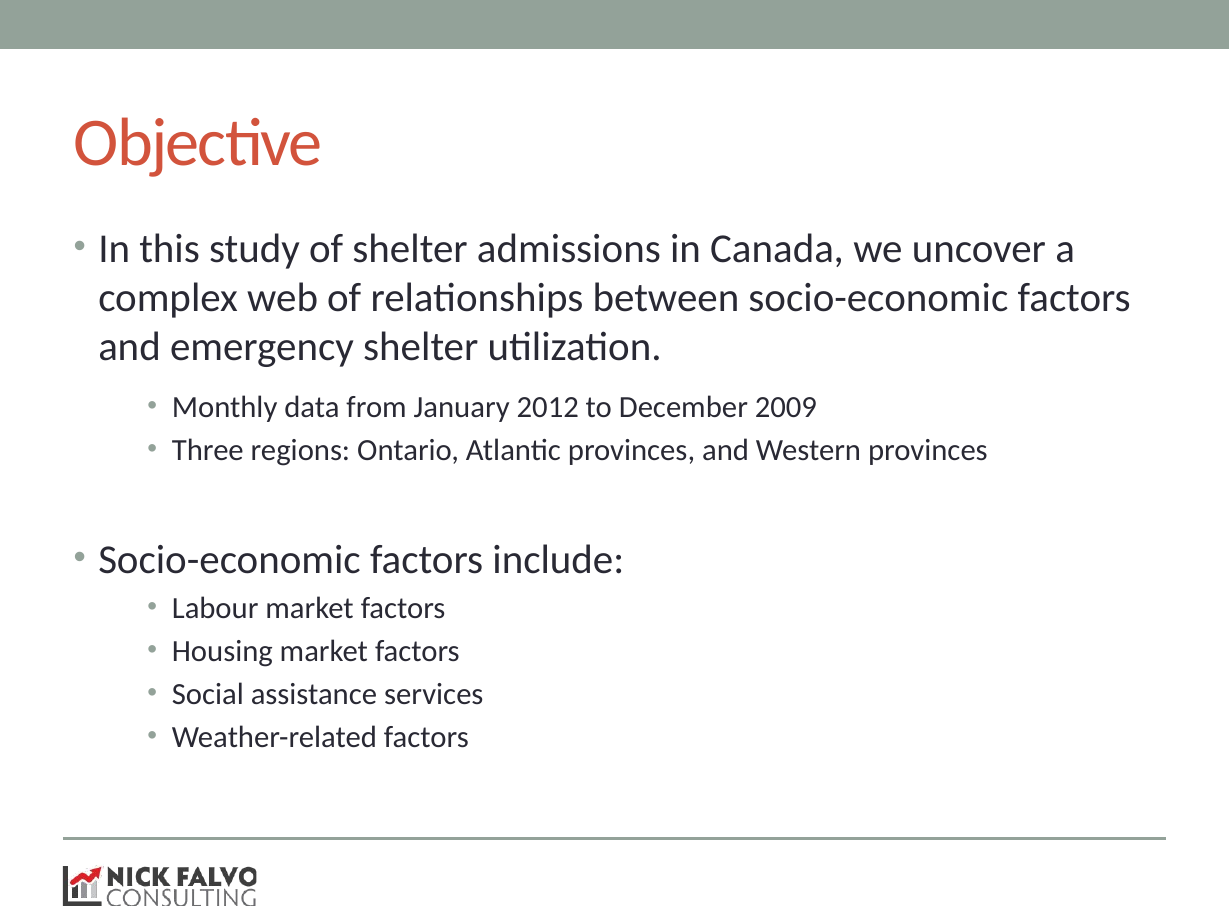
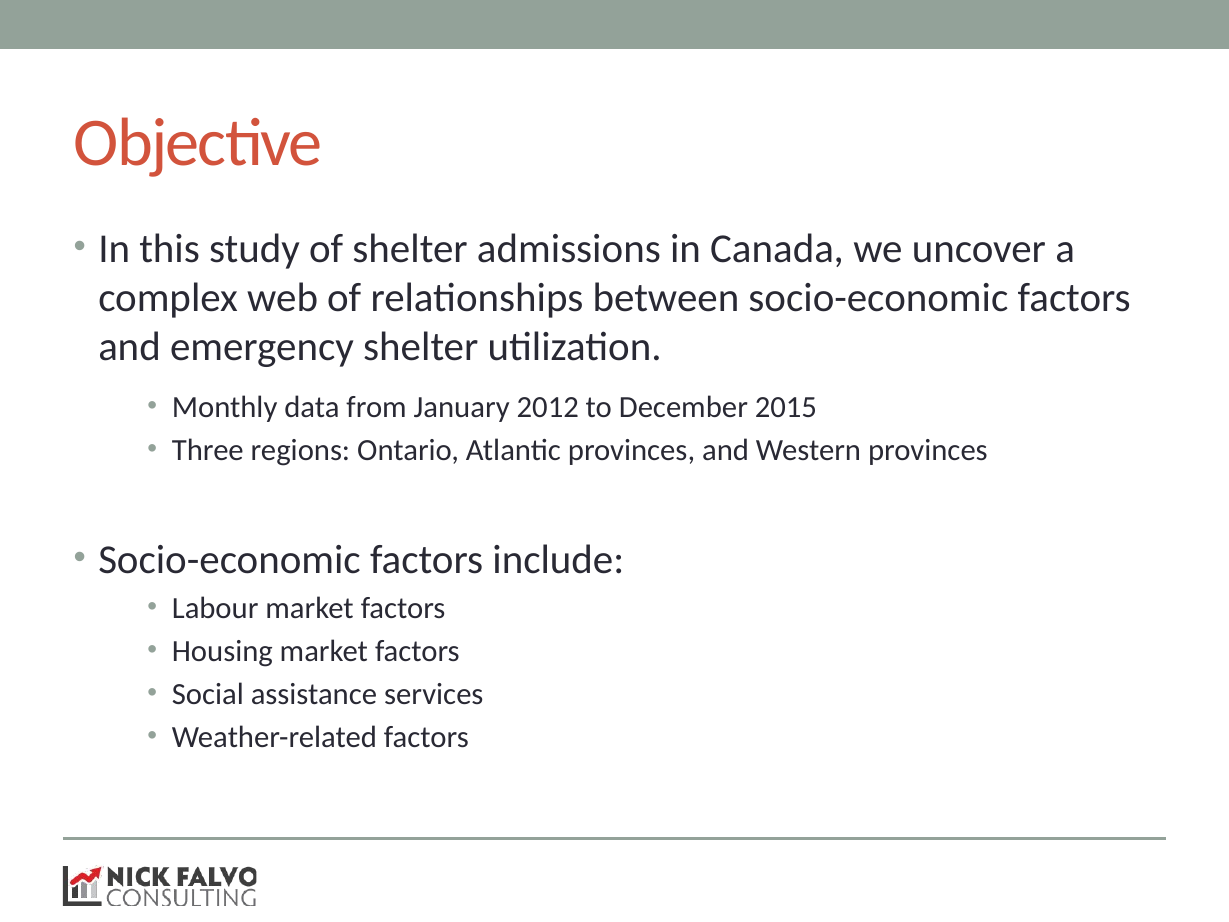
2009: 2009 -> 2015
